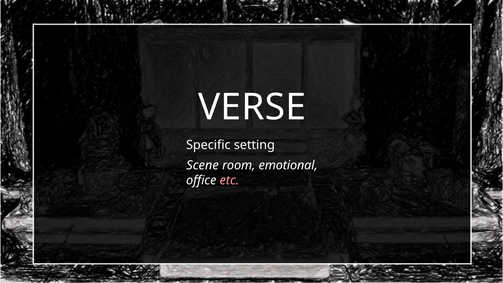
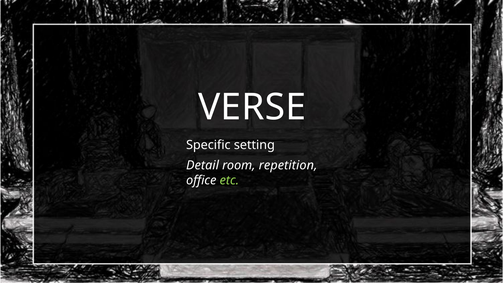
Scene: Scene -> Detail
emotional: emotional -> repetition
etc colour: pink -> light green
